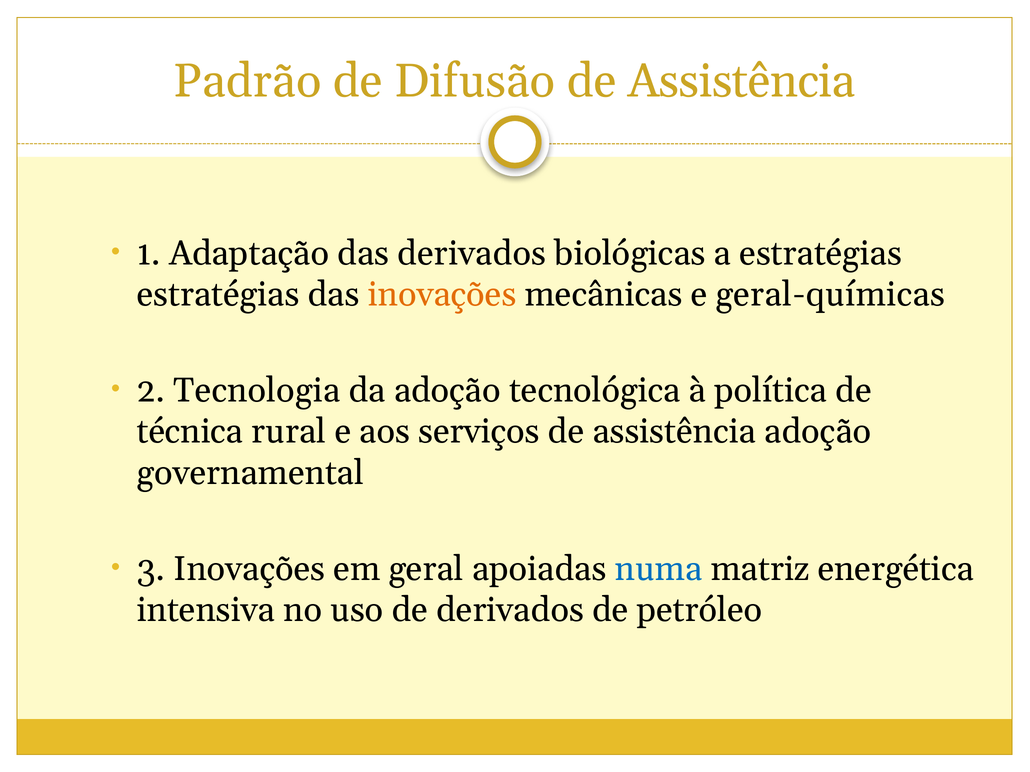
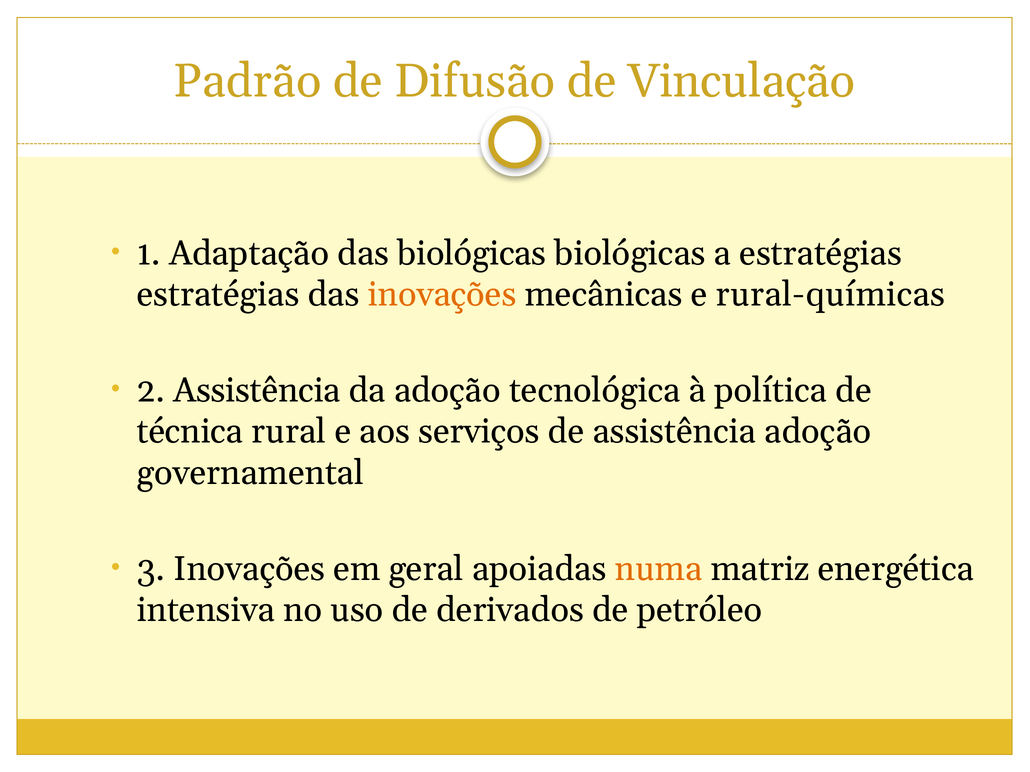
Difusão de Assistência: Assistência -> Vinculação
das derivados: derivados -> biológicas
geral-químicas: geral-químicas -> rural-químicas
2 Tecnologia: Tecnologia -> Assistência
numa colour: blue -> orange
